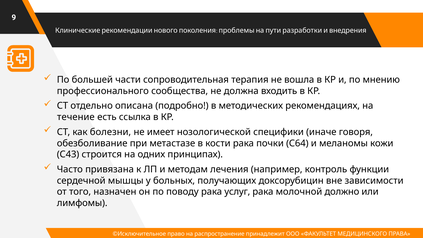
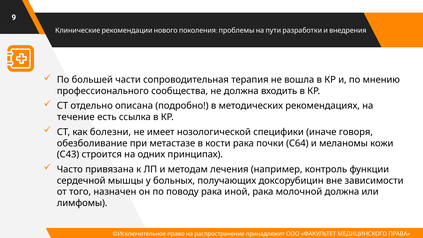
услуг: услуг -> иной
молочной должно: должно -> должна
